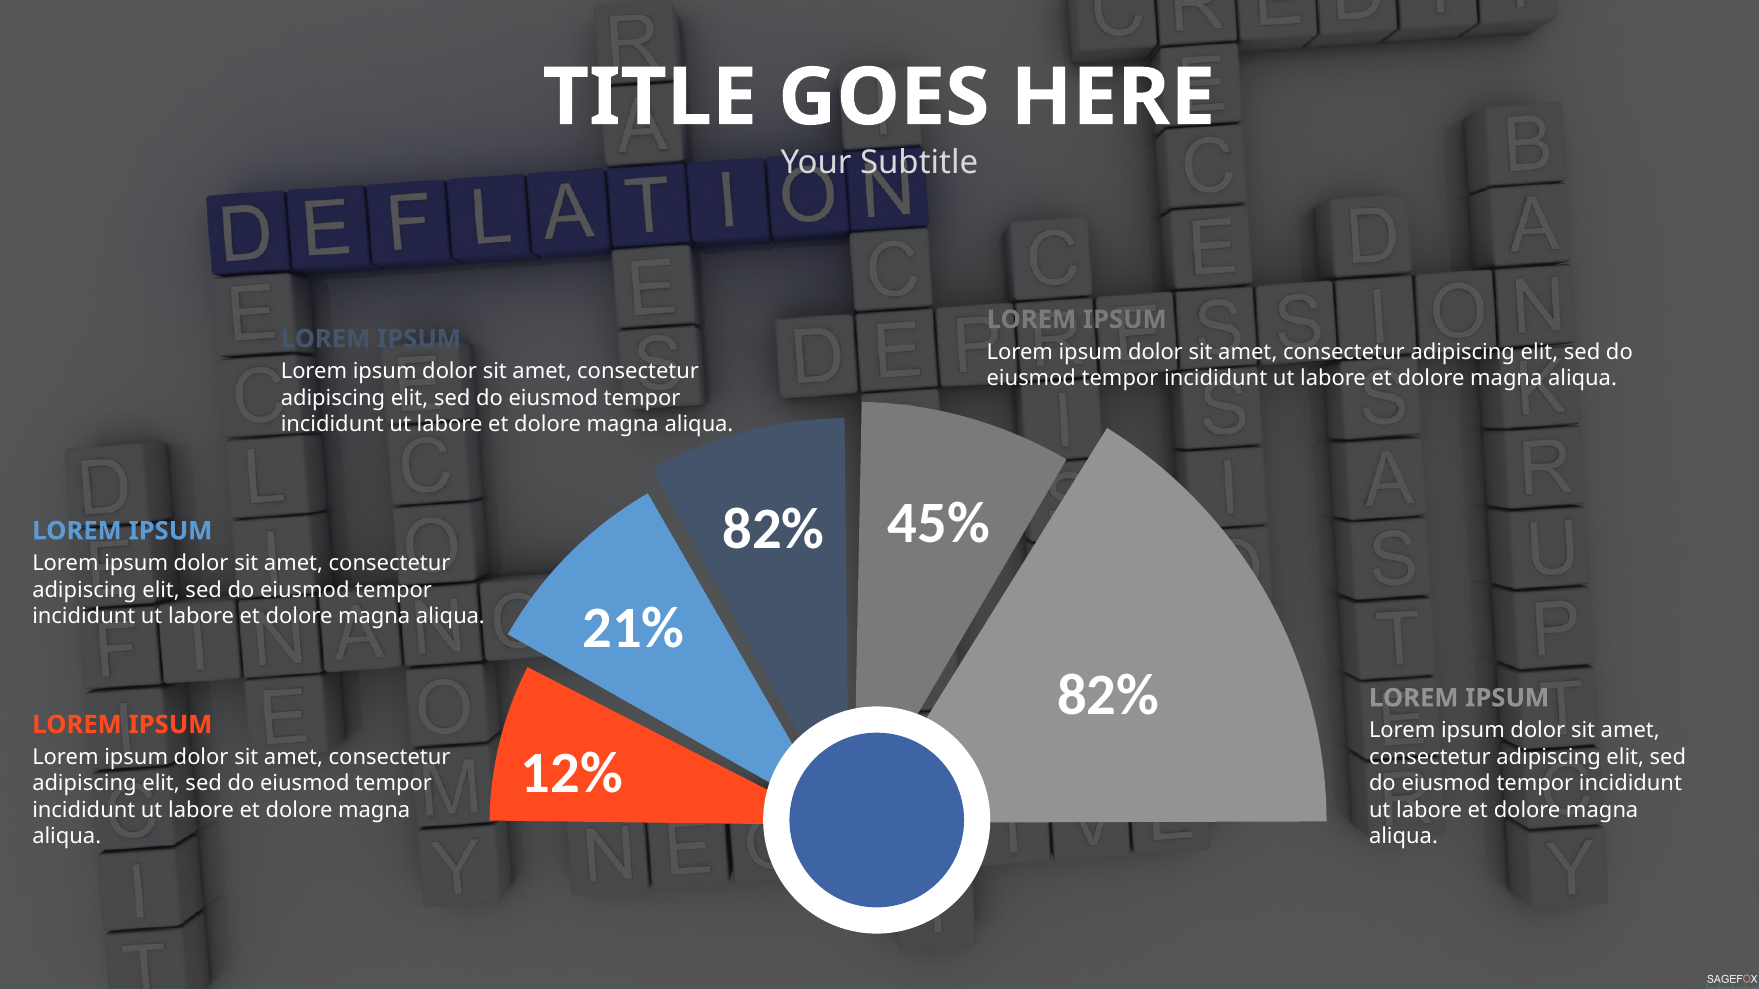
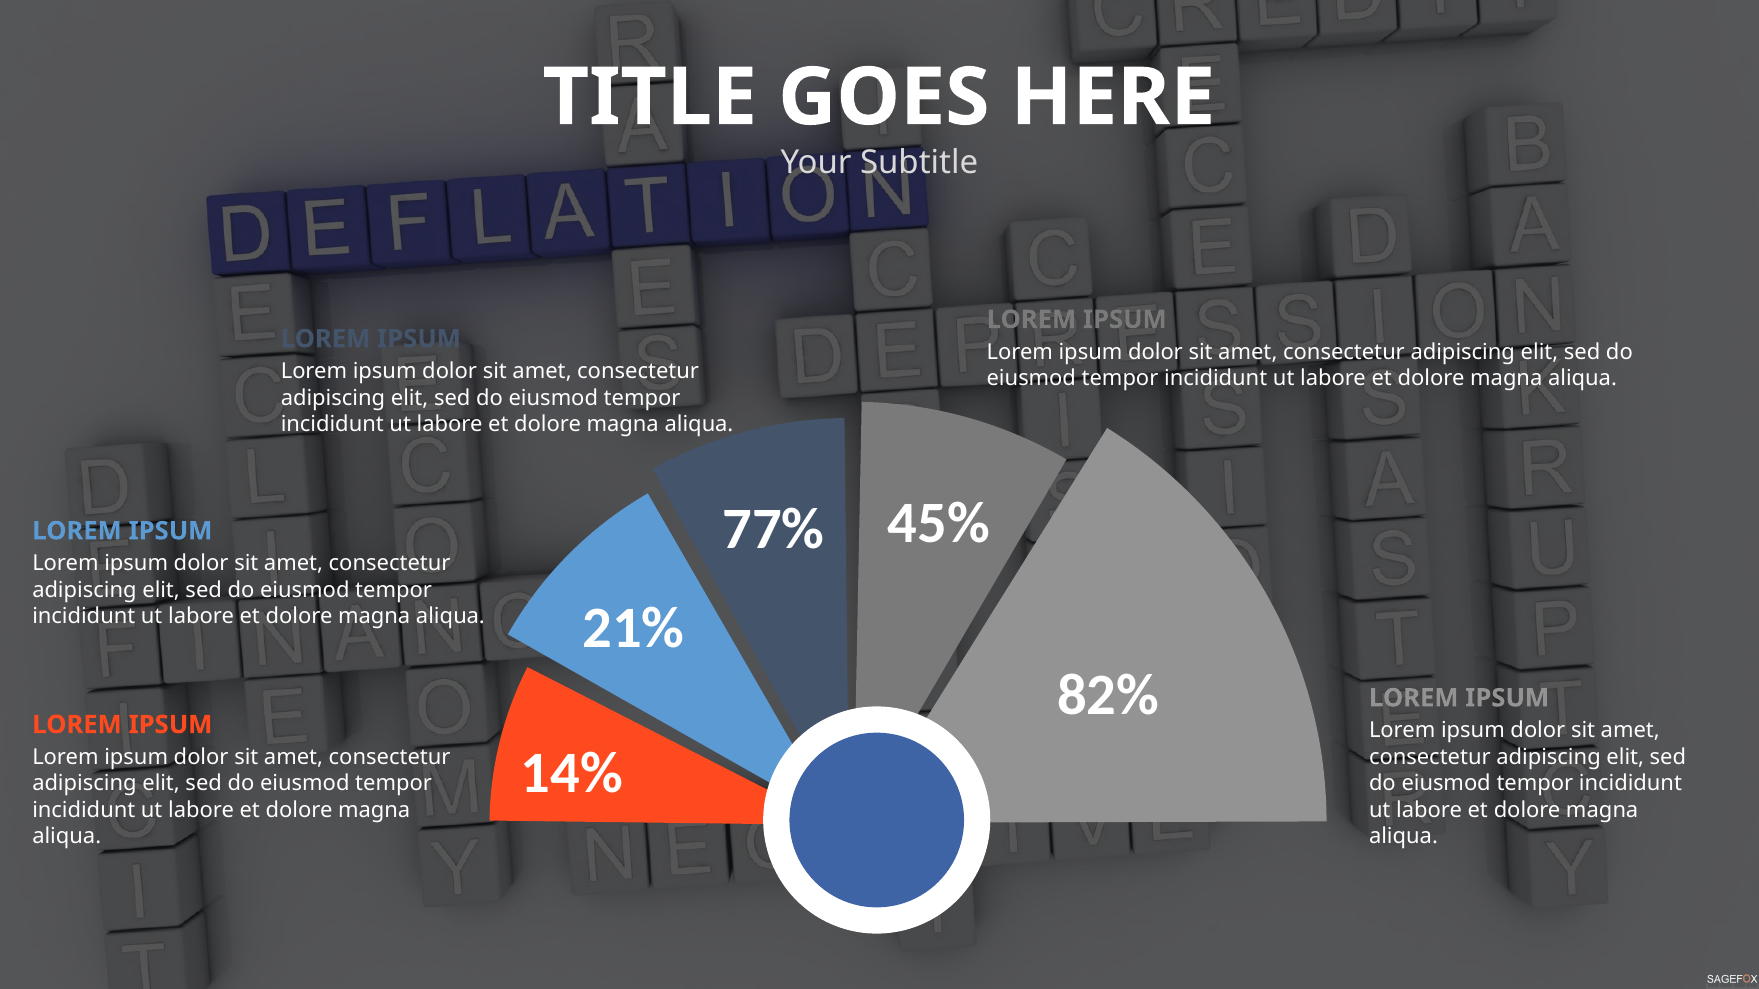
82% at (774, 530): 82% -> 77%
12%: 12% -> 14%
